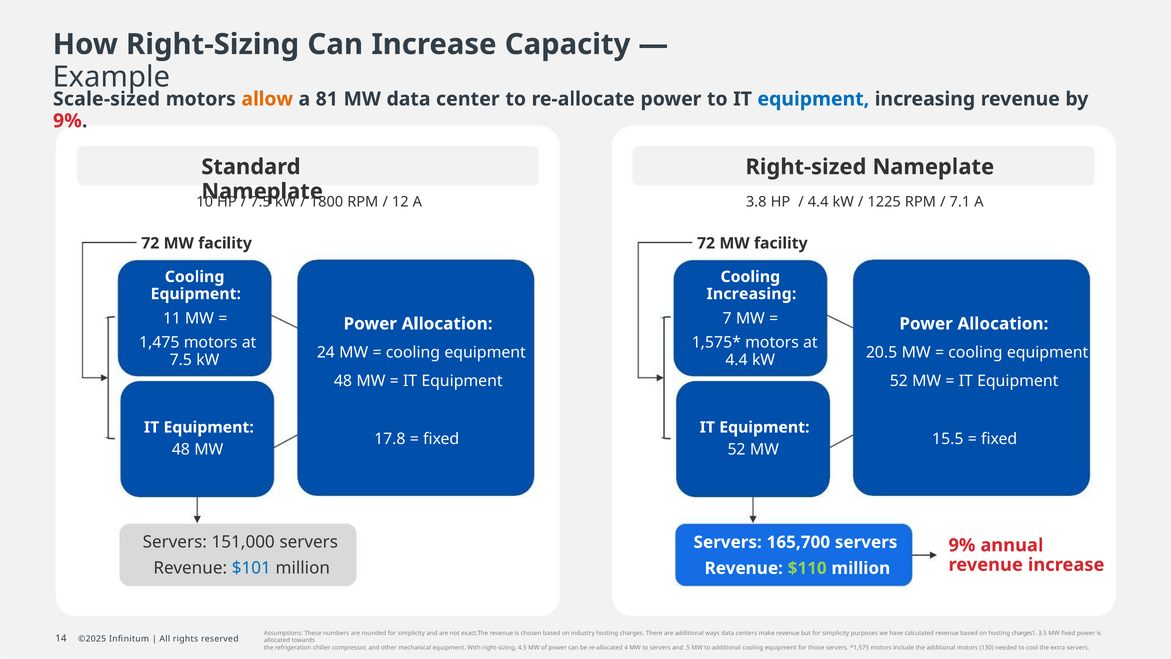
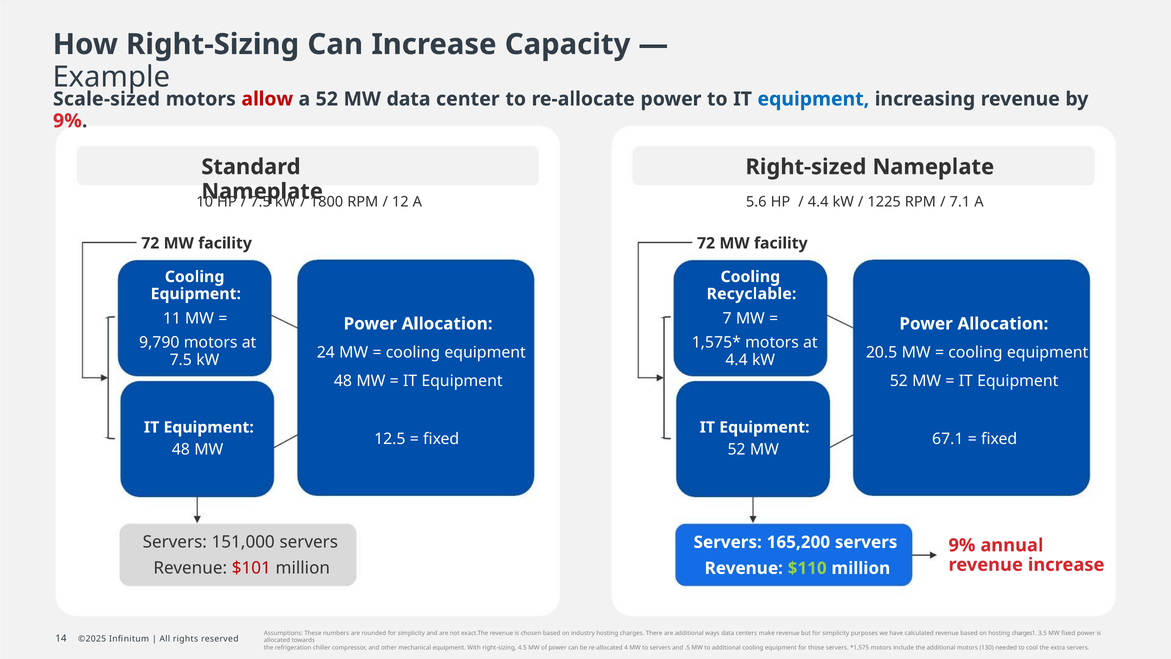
allow colour: orange -> red
a 81: 81 -> 52
3.8: 3.8 -> 5.6
Increasing at (751, 294): Increasing -> Recyclable
1,475: 1,475 -> 9,790
17.8: 17.8 -> 12.5
15.5: 15.5 -> 67.1
165,700: 165,700 -> 165,200
$101 colour: blue -> red
